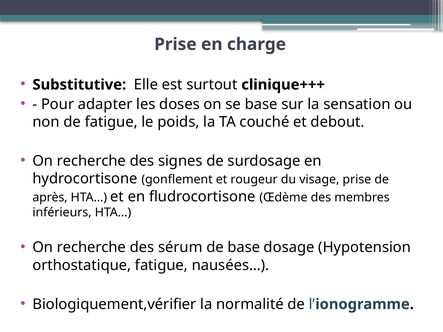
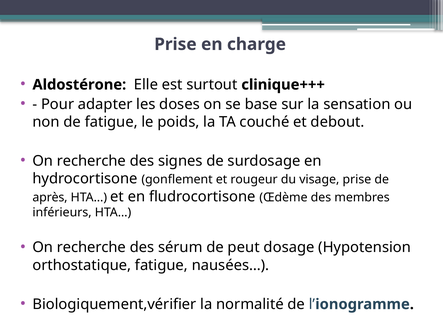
Substitutive: Substitutive -> Aldostérone
de base: base -> peut
